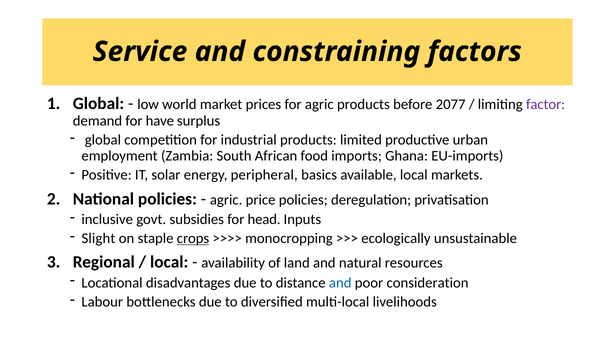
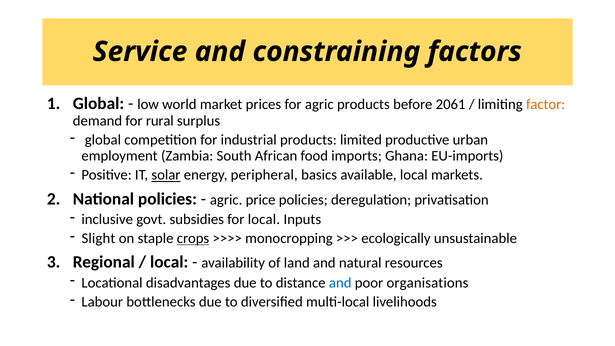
2077: 2077 -> 2061
factor colour: purple -> orange
have: have -> rural
solar underline: none -> present
for head: head -> local
consideration: consideration -> organisations
